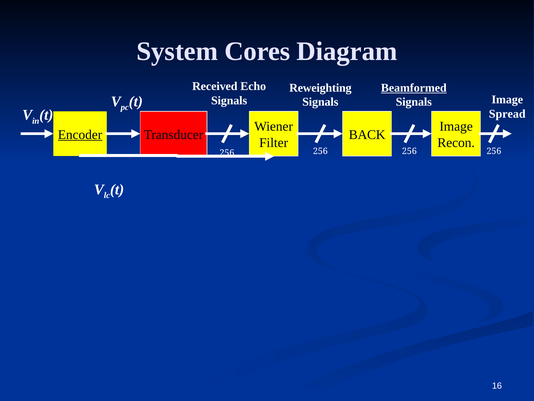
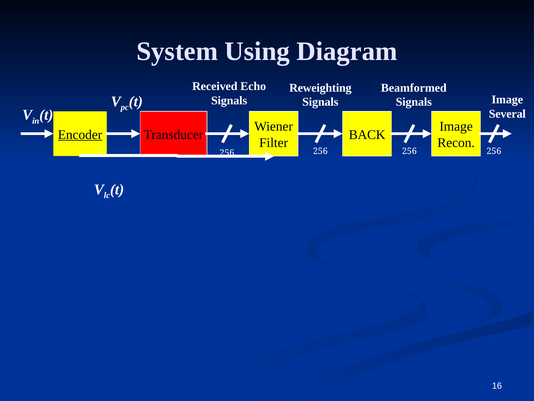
Cores: Cores -> Using
Beamformed underline: present -> none
Spread: Spread -> Several
